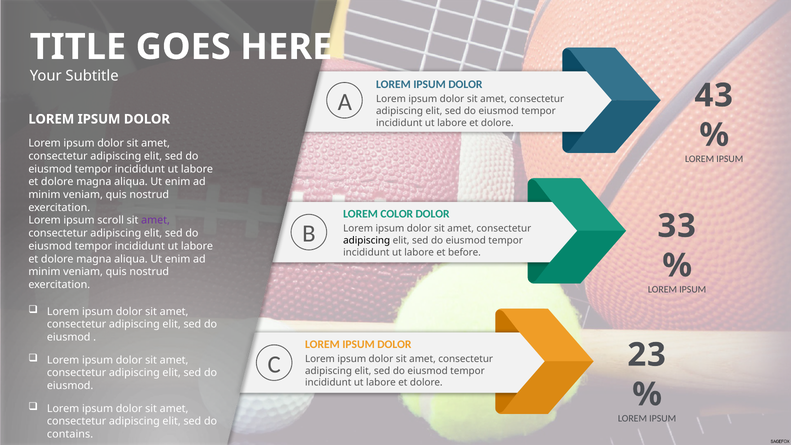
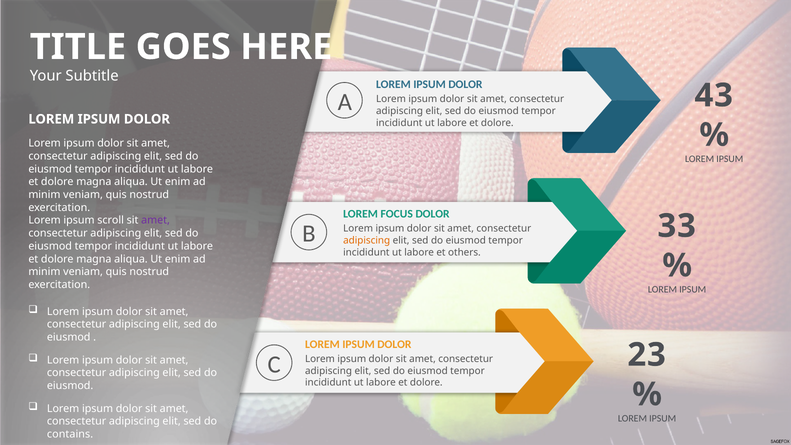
COLOR: COLOR -> FOCUS
adipiscing at (367, 240) colour: black -> orange
before: before -> others
